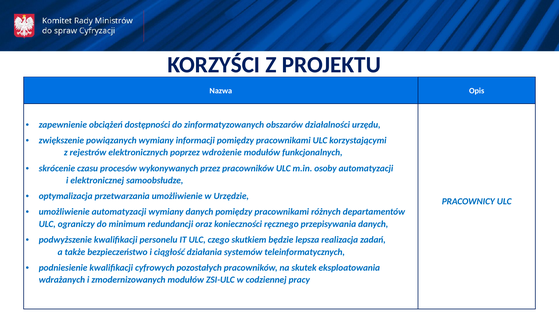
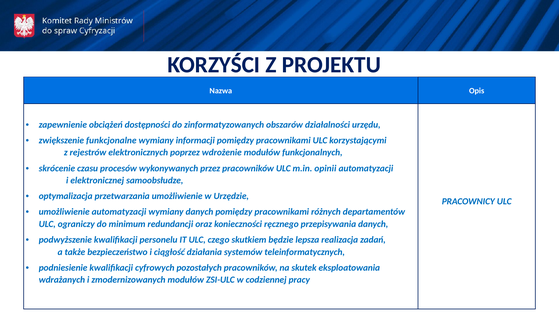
powiązanych: powiązanych -> funkcjonalne
osoby: osoby -> opinii
